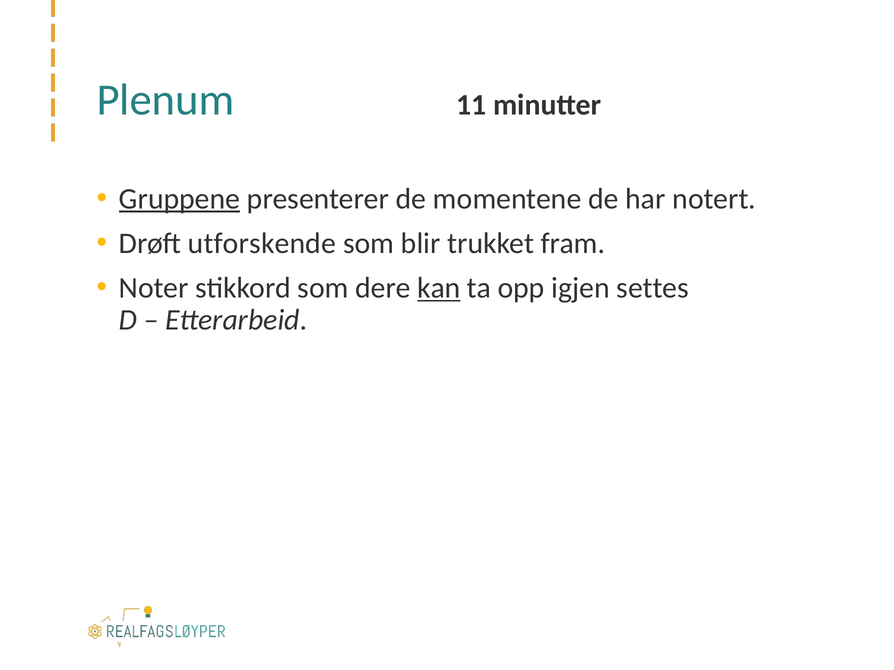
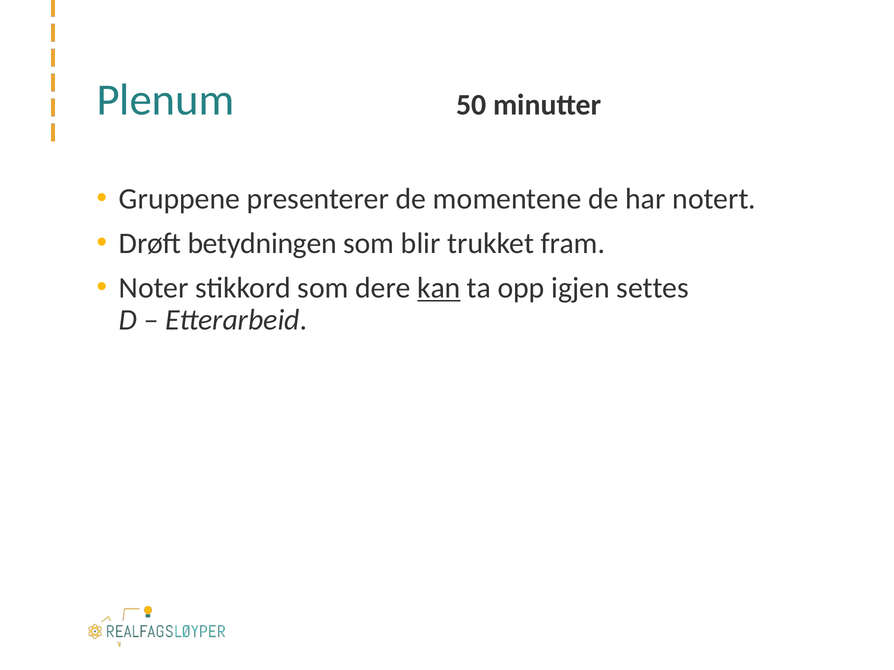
11: 11 -> 50
Gruppene underline: present -> none
utforskende: utforskende -> betydningen
